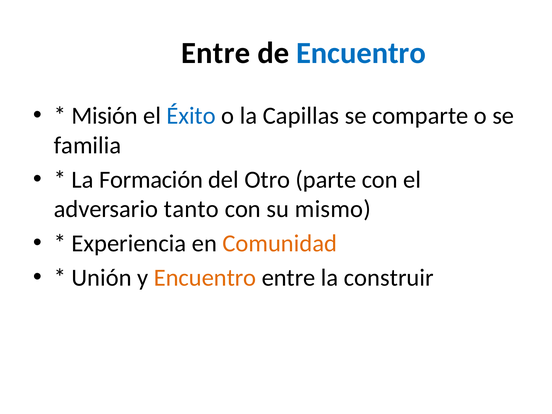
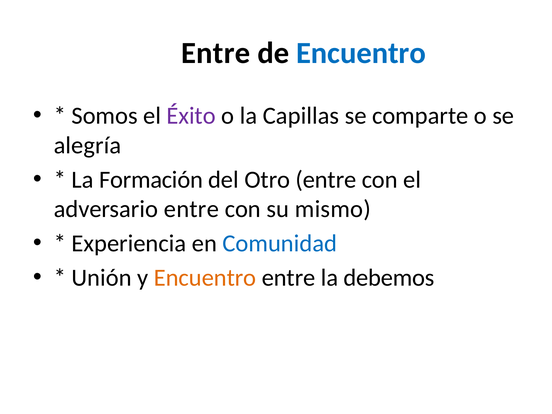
Misión: Misión -> Somos
Éxito colour: blue -> purple
familia: familia -> alegría
Otro parte: parte -> entre
adversario tanto: tanto -> entre
Comunidad colour: orange -> blue
construir: construir -> debemos
